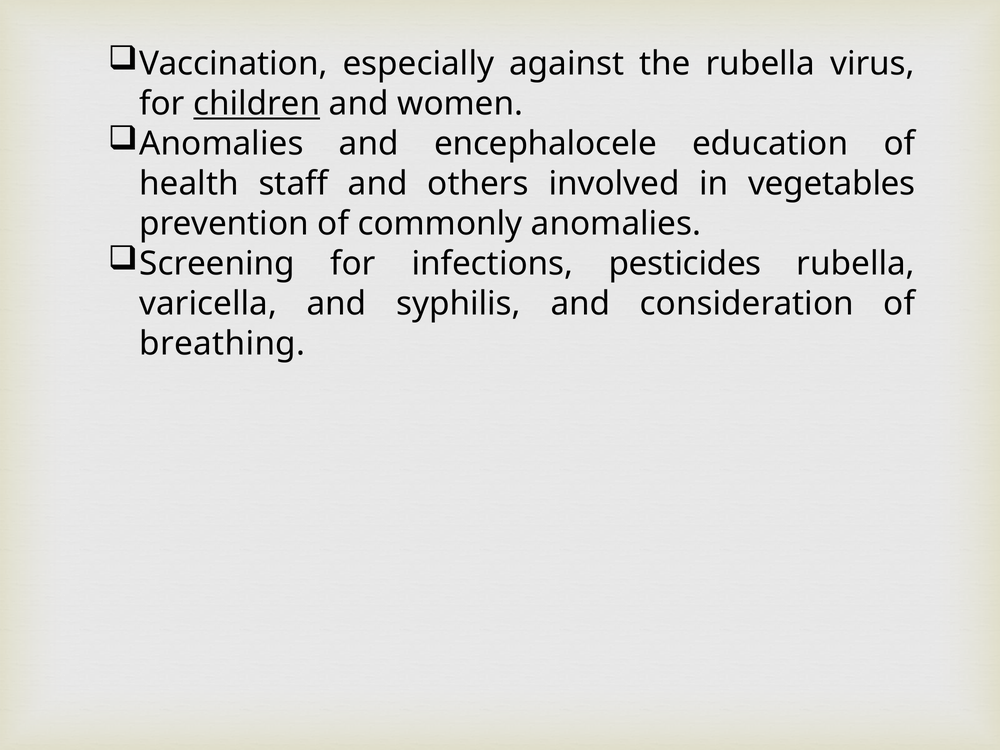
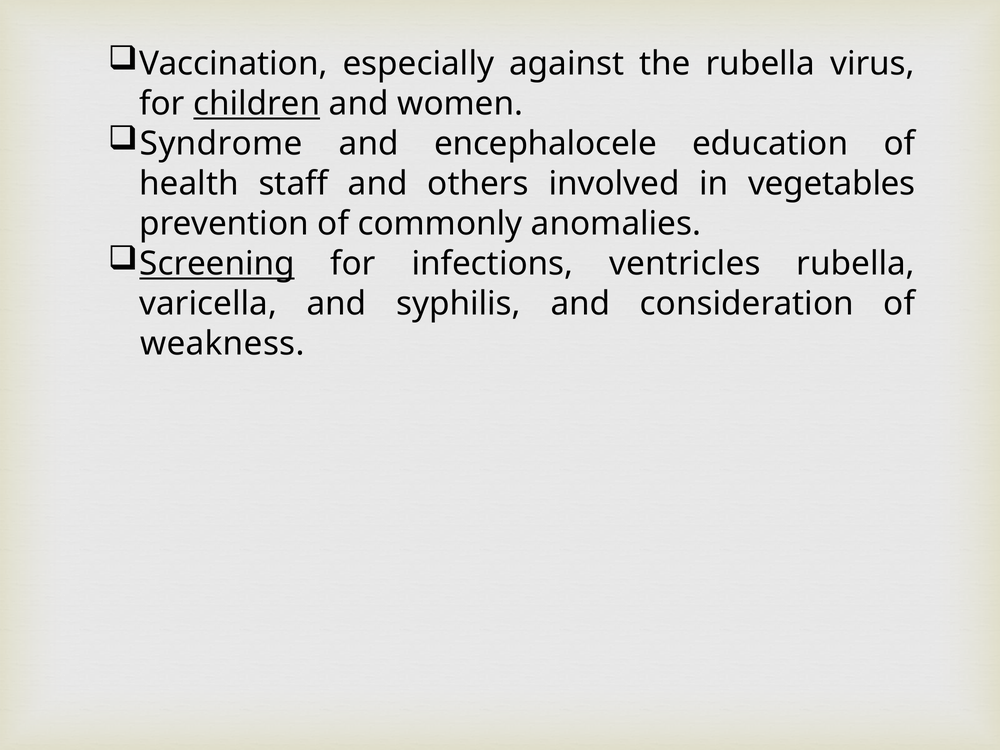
Anomalies at (221, 144): Anomalies -> Syndrome
Screening underline: none -> present
pesticides: pesticides -> ventricles
breathing: breathing -> weakness
